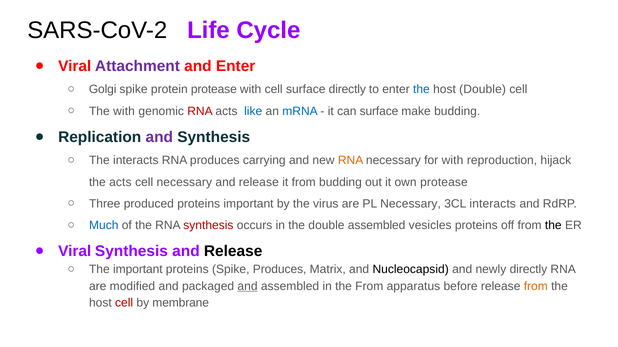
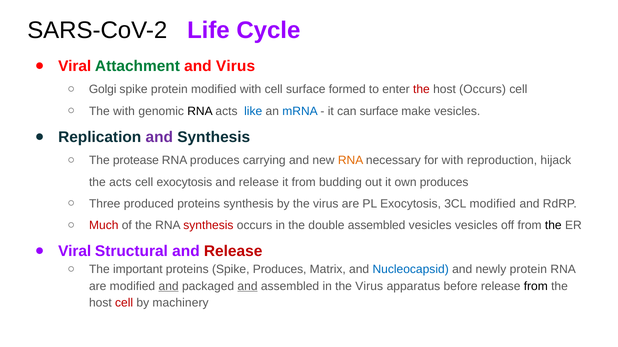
Attachment colour: purple -> green
and Enter: Enter -> Virus
protein protease: protease -> modified
surface directly: directly -> formed
the at (421, 90) colour: blue -> red
host Double: Double -> Occurs
RNA at (200, 111) colour: red -> black
make budding: budding -> vesicles
The interacts: interacts -> protease
cell necessary: necessary -> exocytosis
own protease: protease -> produces
proteins important: important -> synthesis
PL Necessary: Necessary -> Exocytosis
3CL interacts: interacts -> modified
Much colour: blue -> red
vesicles proteins: proteins -> vesicles
Viral Synthesis: Synthesis -> Structural
Release at (233, 252) colour: black -> red
Nucleocapsid colour: black -> blue
newly directly: directly -> protein
and at (169, 287) underline: none -> present
in the From: From -> Virus
from at (536, 287) colour: orange -> black
membrane: membrane -> machinery
